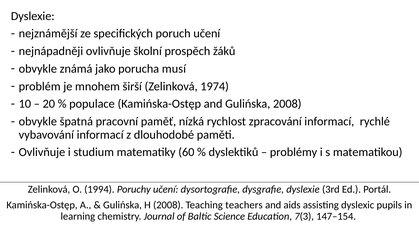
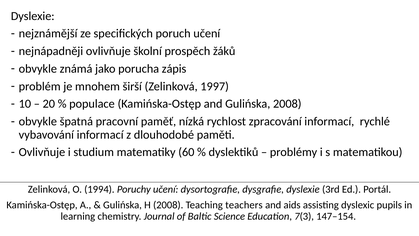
musí: musí -> zápis
1974: 1974 -> 1997
